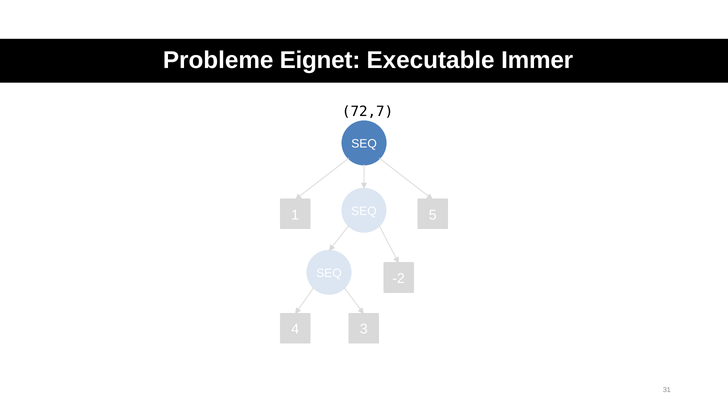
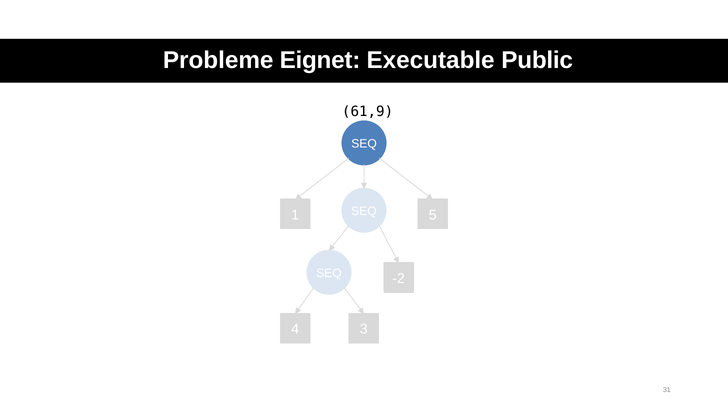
Immer: Immer -> Public
72,7: 72,7 -> 61,9
